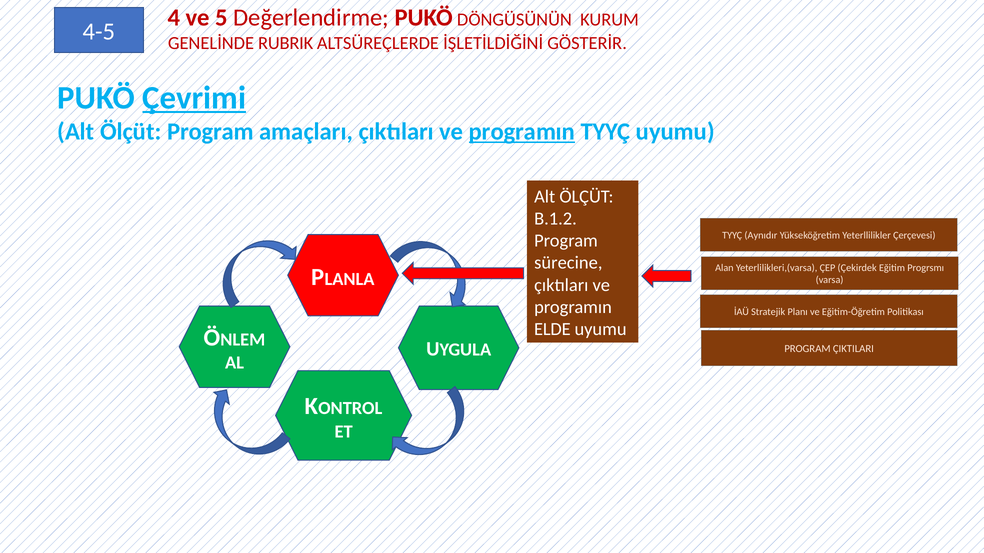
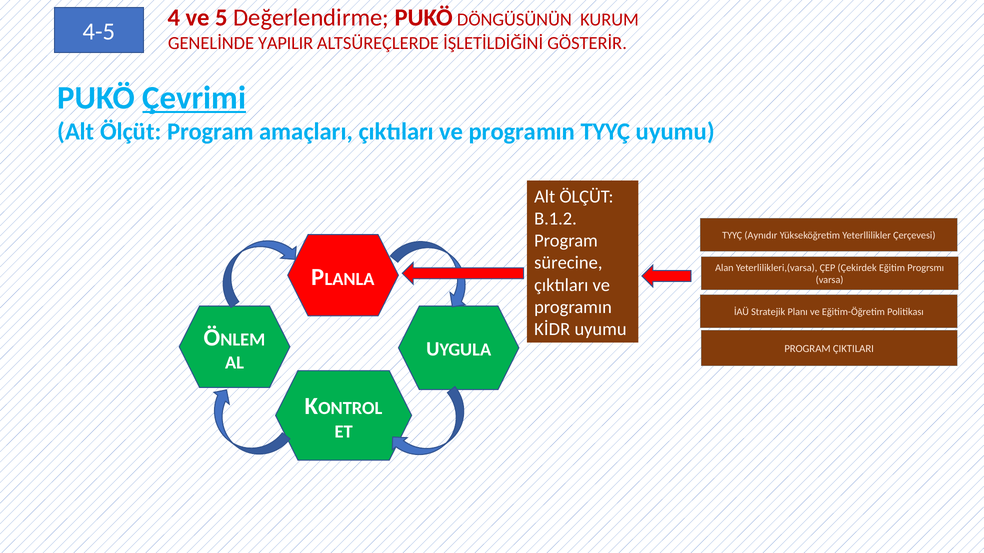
RUBRIK: RUBRIK -> YAPILIR
programın at (522, 132) underline: present -> none
ELDE: ELDE -> KİDR
